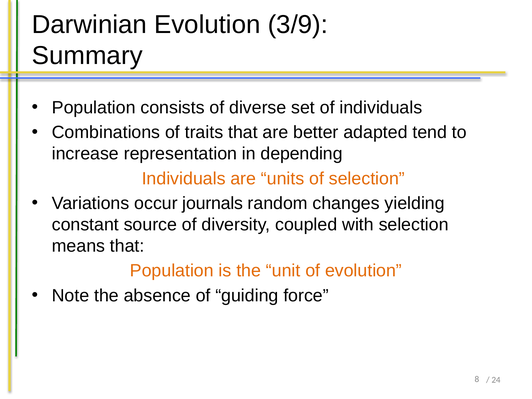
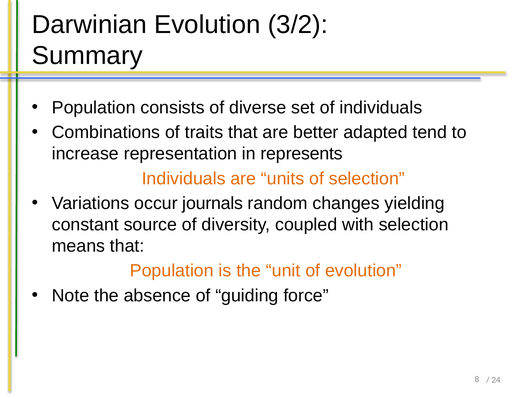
3/9: 3/9 -> 3/2
depending: depending -> represents
